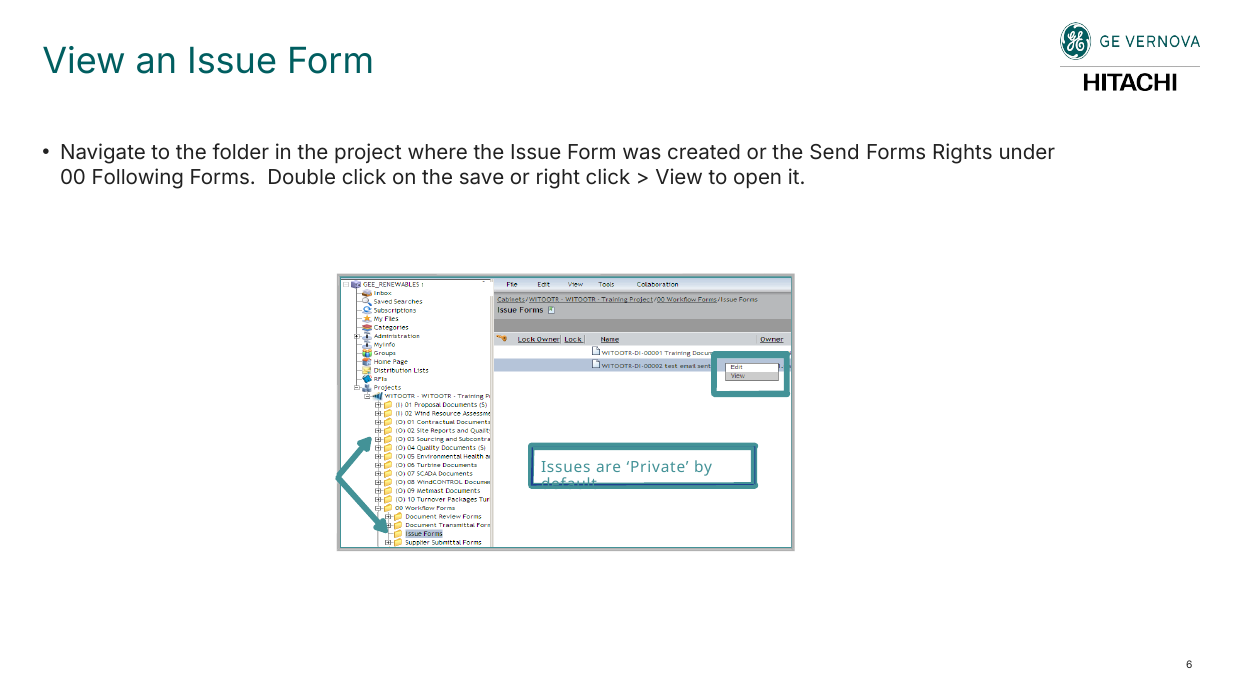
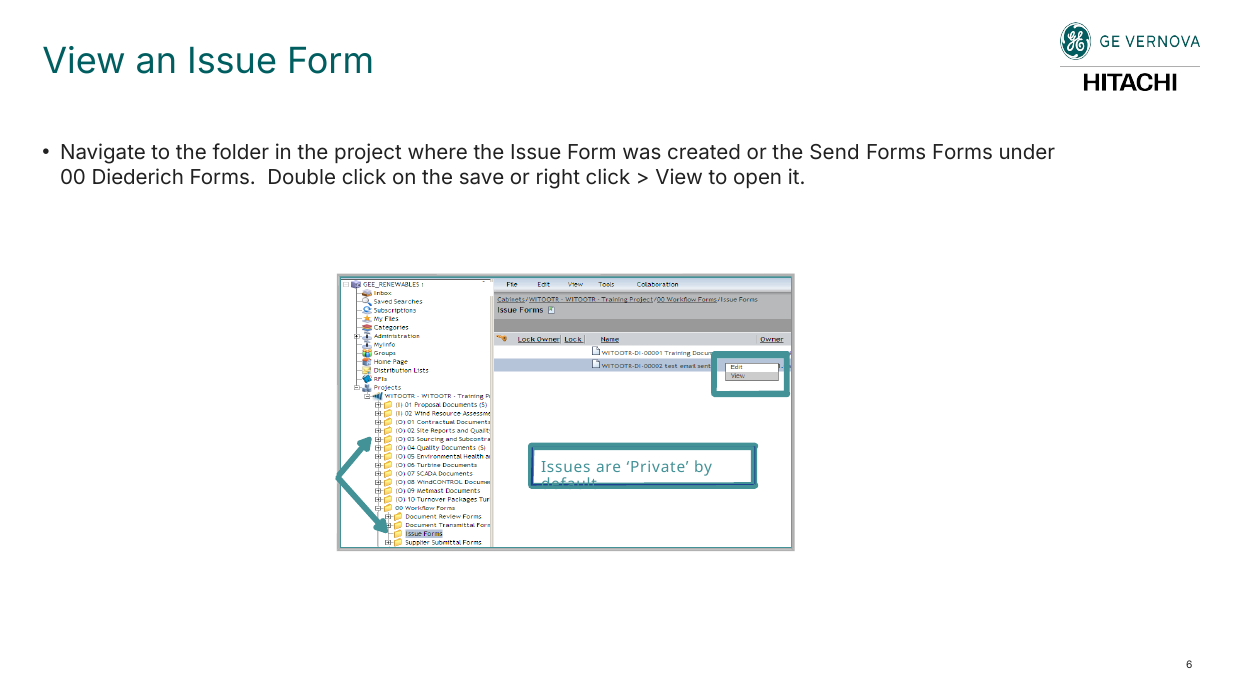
Forms Rights: Rights -> Forms
Following: Following -> Diederich
